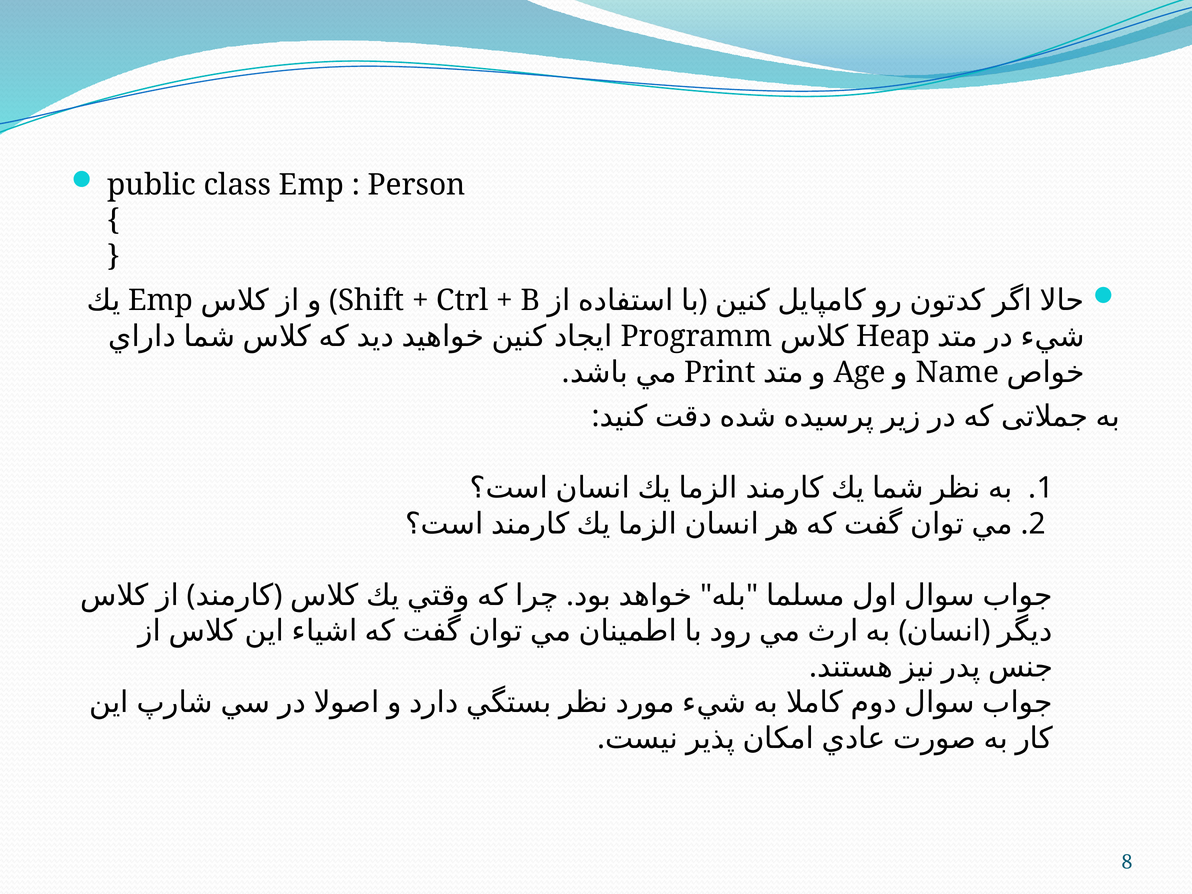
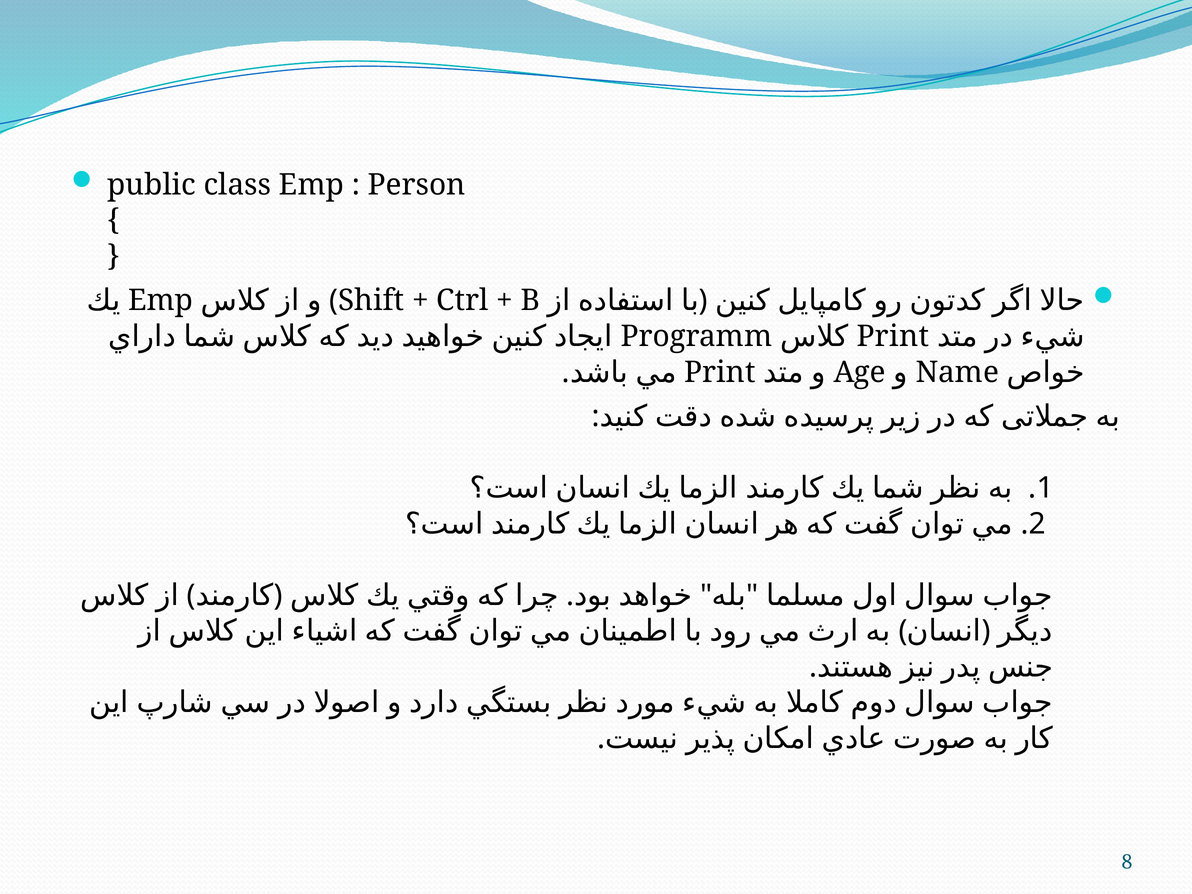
Heap at (893, 336): Heap -> Print
